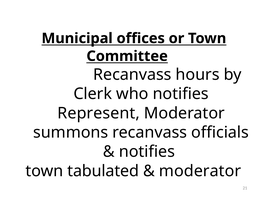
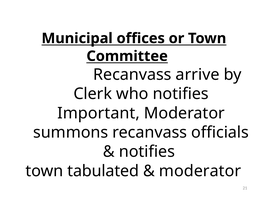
hours: hours -> arrive
Represent: Represent -> Important
